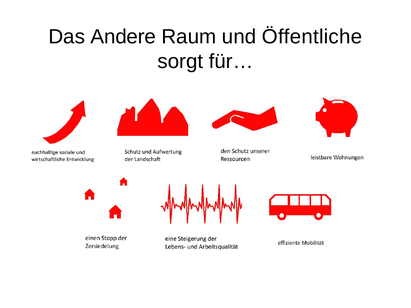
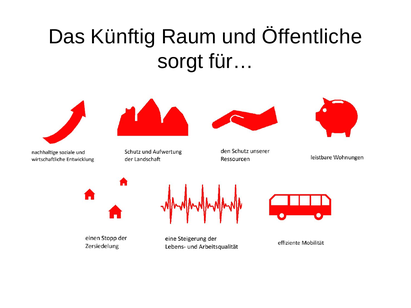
Andere: Andere -> Künftig
